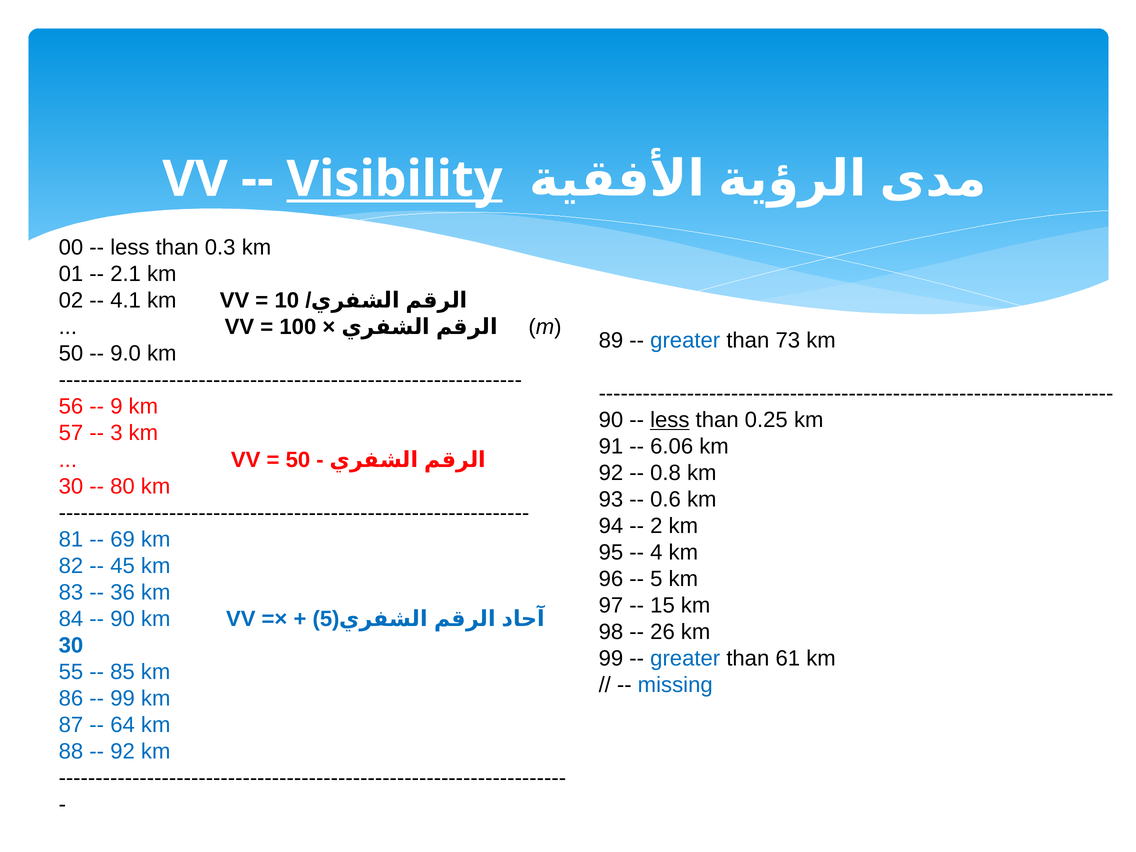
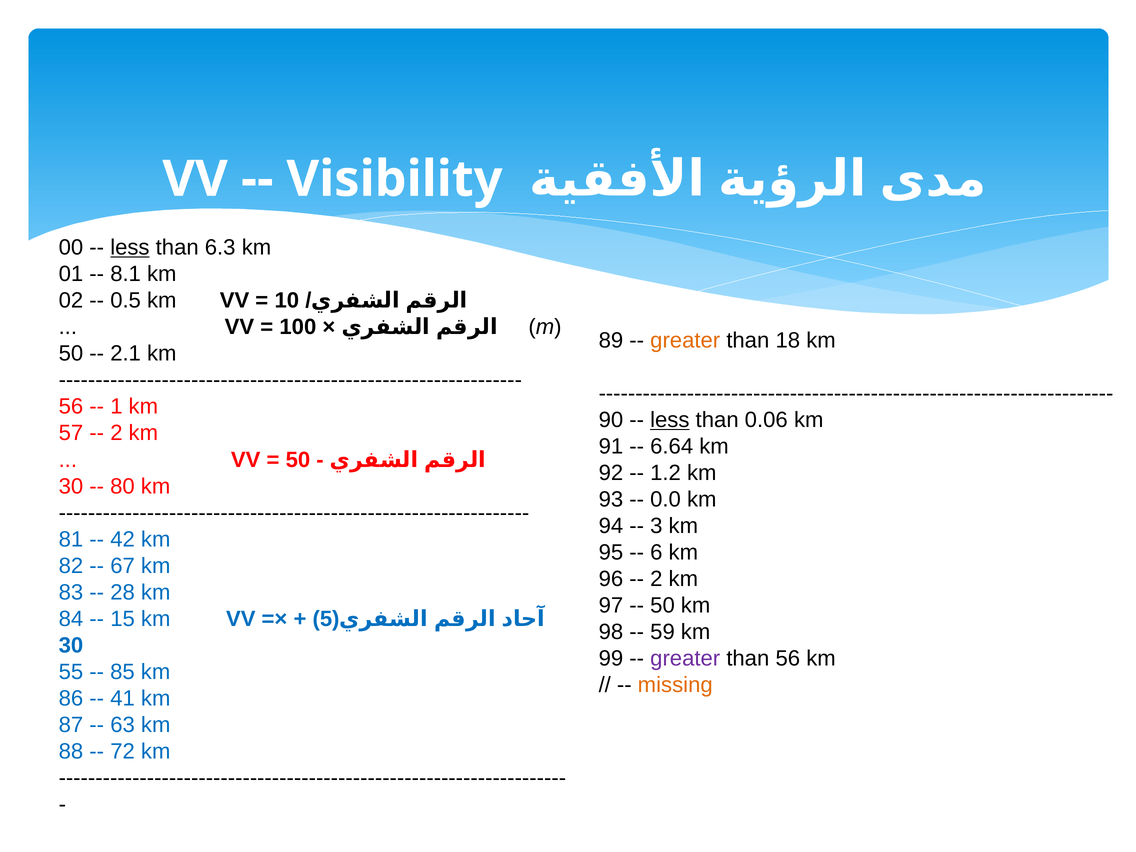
Visibility underline: present -> none
less at (130, 248) underline: none -> present
0.3: 0.3 -> 6.3
2.1: 2.1 -> 8.1
4.1: 4.1 -> 0.5
greater at (685, 340) colour: blue -> orange
73: 73 -> 18
9.0: 9.0 -> 2.1
9: 9 -> 1
0.25: 0.25 -> 0.06
3 at (116, 433): 3 -> 2
6.06: 6.06 -> 6.64
0.8: 0.8 -> 1.2
0.6: 0.6 -> 0.0
2: 2 -> 3
69: 69 -> 42
4: 4 -> 6
45: 45 -> 67
5 at (656, 579): 5 -> 2
36: 36 -> 28
15 at (663, 606): 15 -> 50
90 at (123, 619): 90 -> 15
26: 26 -> 59
greater at (685, 659) colour: blue -> purple
than 61: 61 -> 56
missing colour: blue -> orange
99 at (123, 698): 99 -> 41
64: 64 -> 63
92 at (123, 751): 92 -> 72
